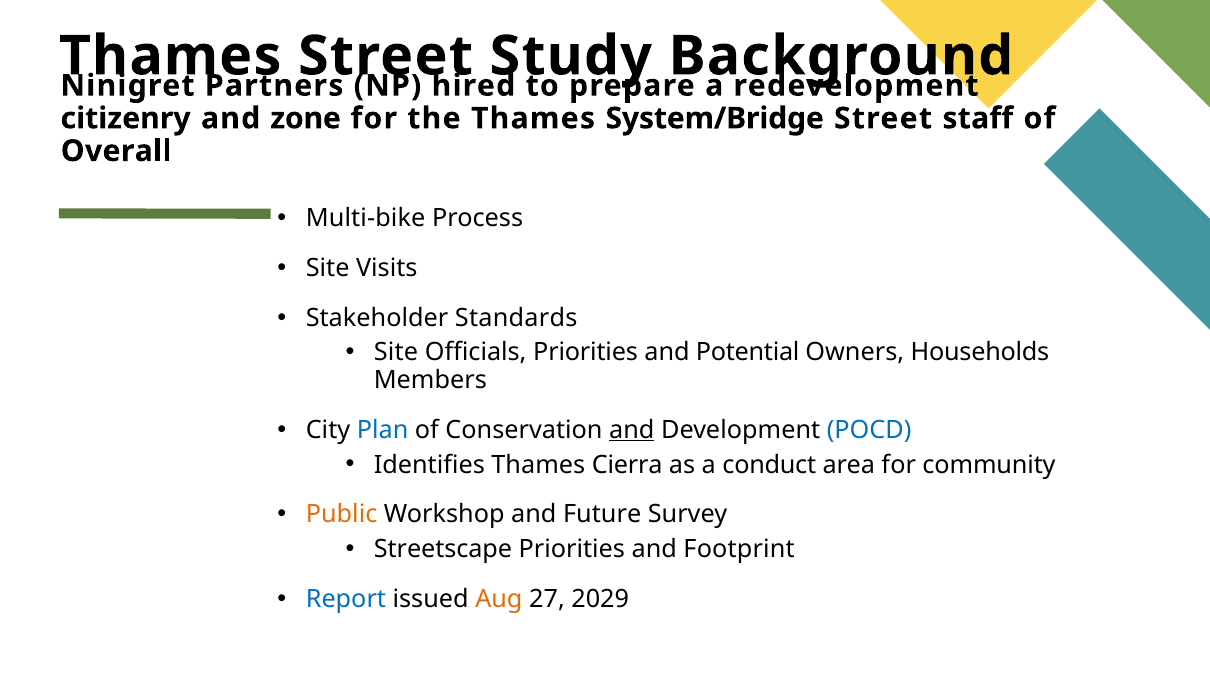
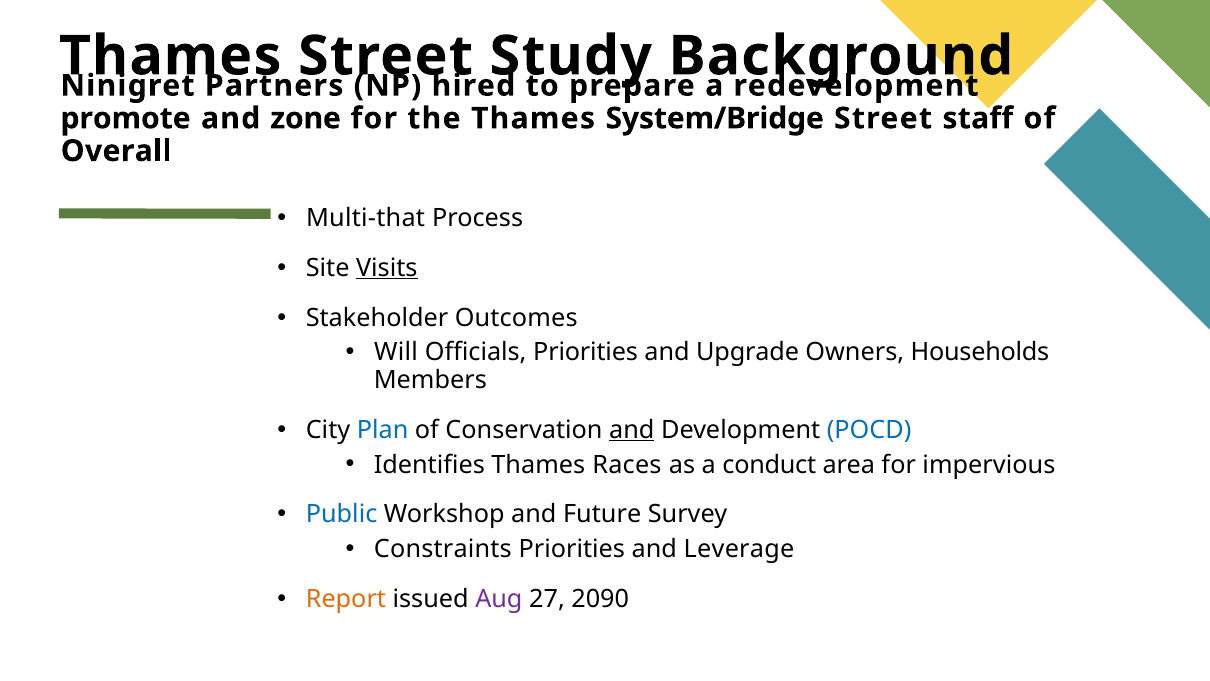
citizenry: citizenry -> promote
Multi-bike: Multi-bike -> Multi-that
Visits underline: none -> present
Standards: Standards -> Outcomes
Site at (396, 352): Site -> Will
Potential: Potential -> Upgrade
Cierra: Cierra -> Races
community: community -> impervious
Public colour: orange -> blue
Streetscape: Streetscape -> Constraints
Footprint: Footprint -> Leverage
Report colour: blue -> orange
Aug colour: orange -> purple
2029: 2029 -> 2090
